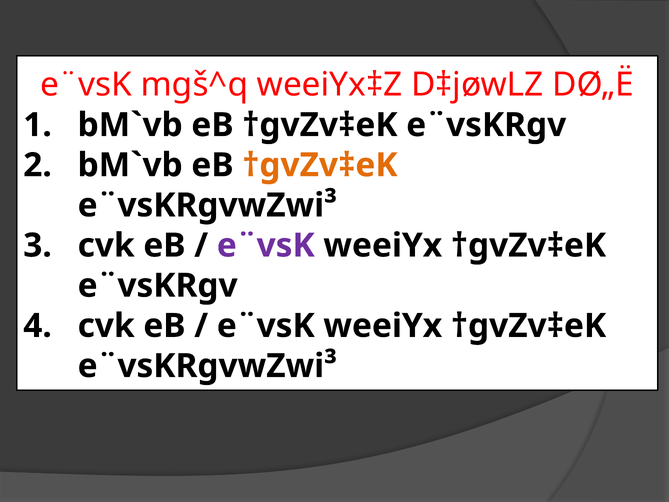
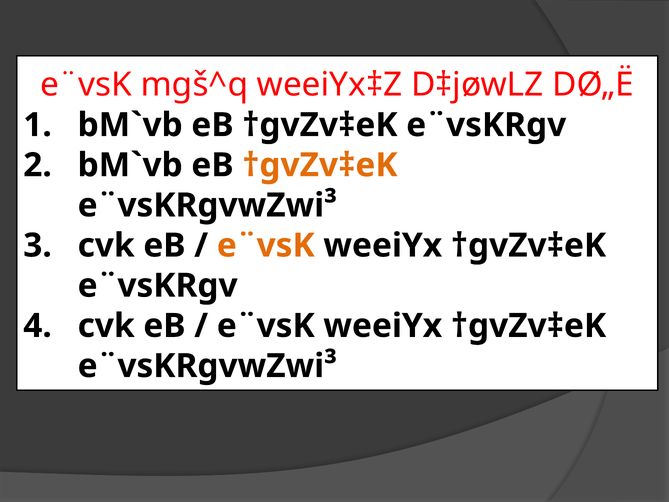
e¨vsK at (266, 245) colour: purple -> orange
